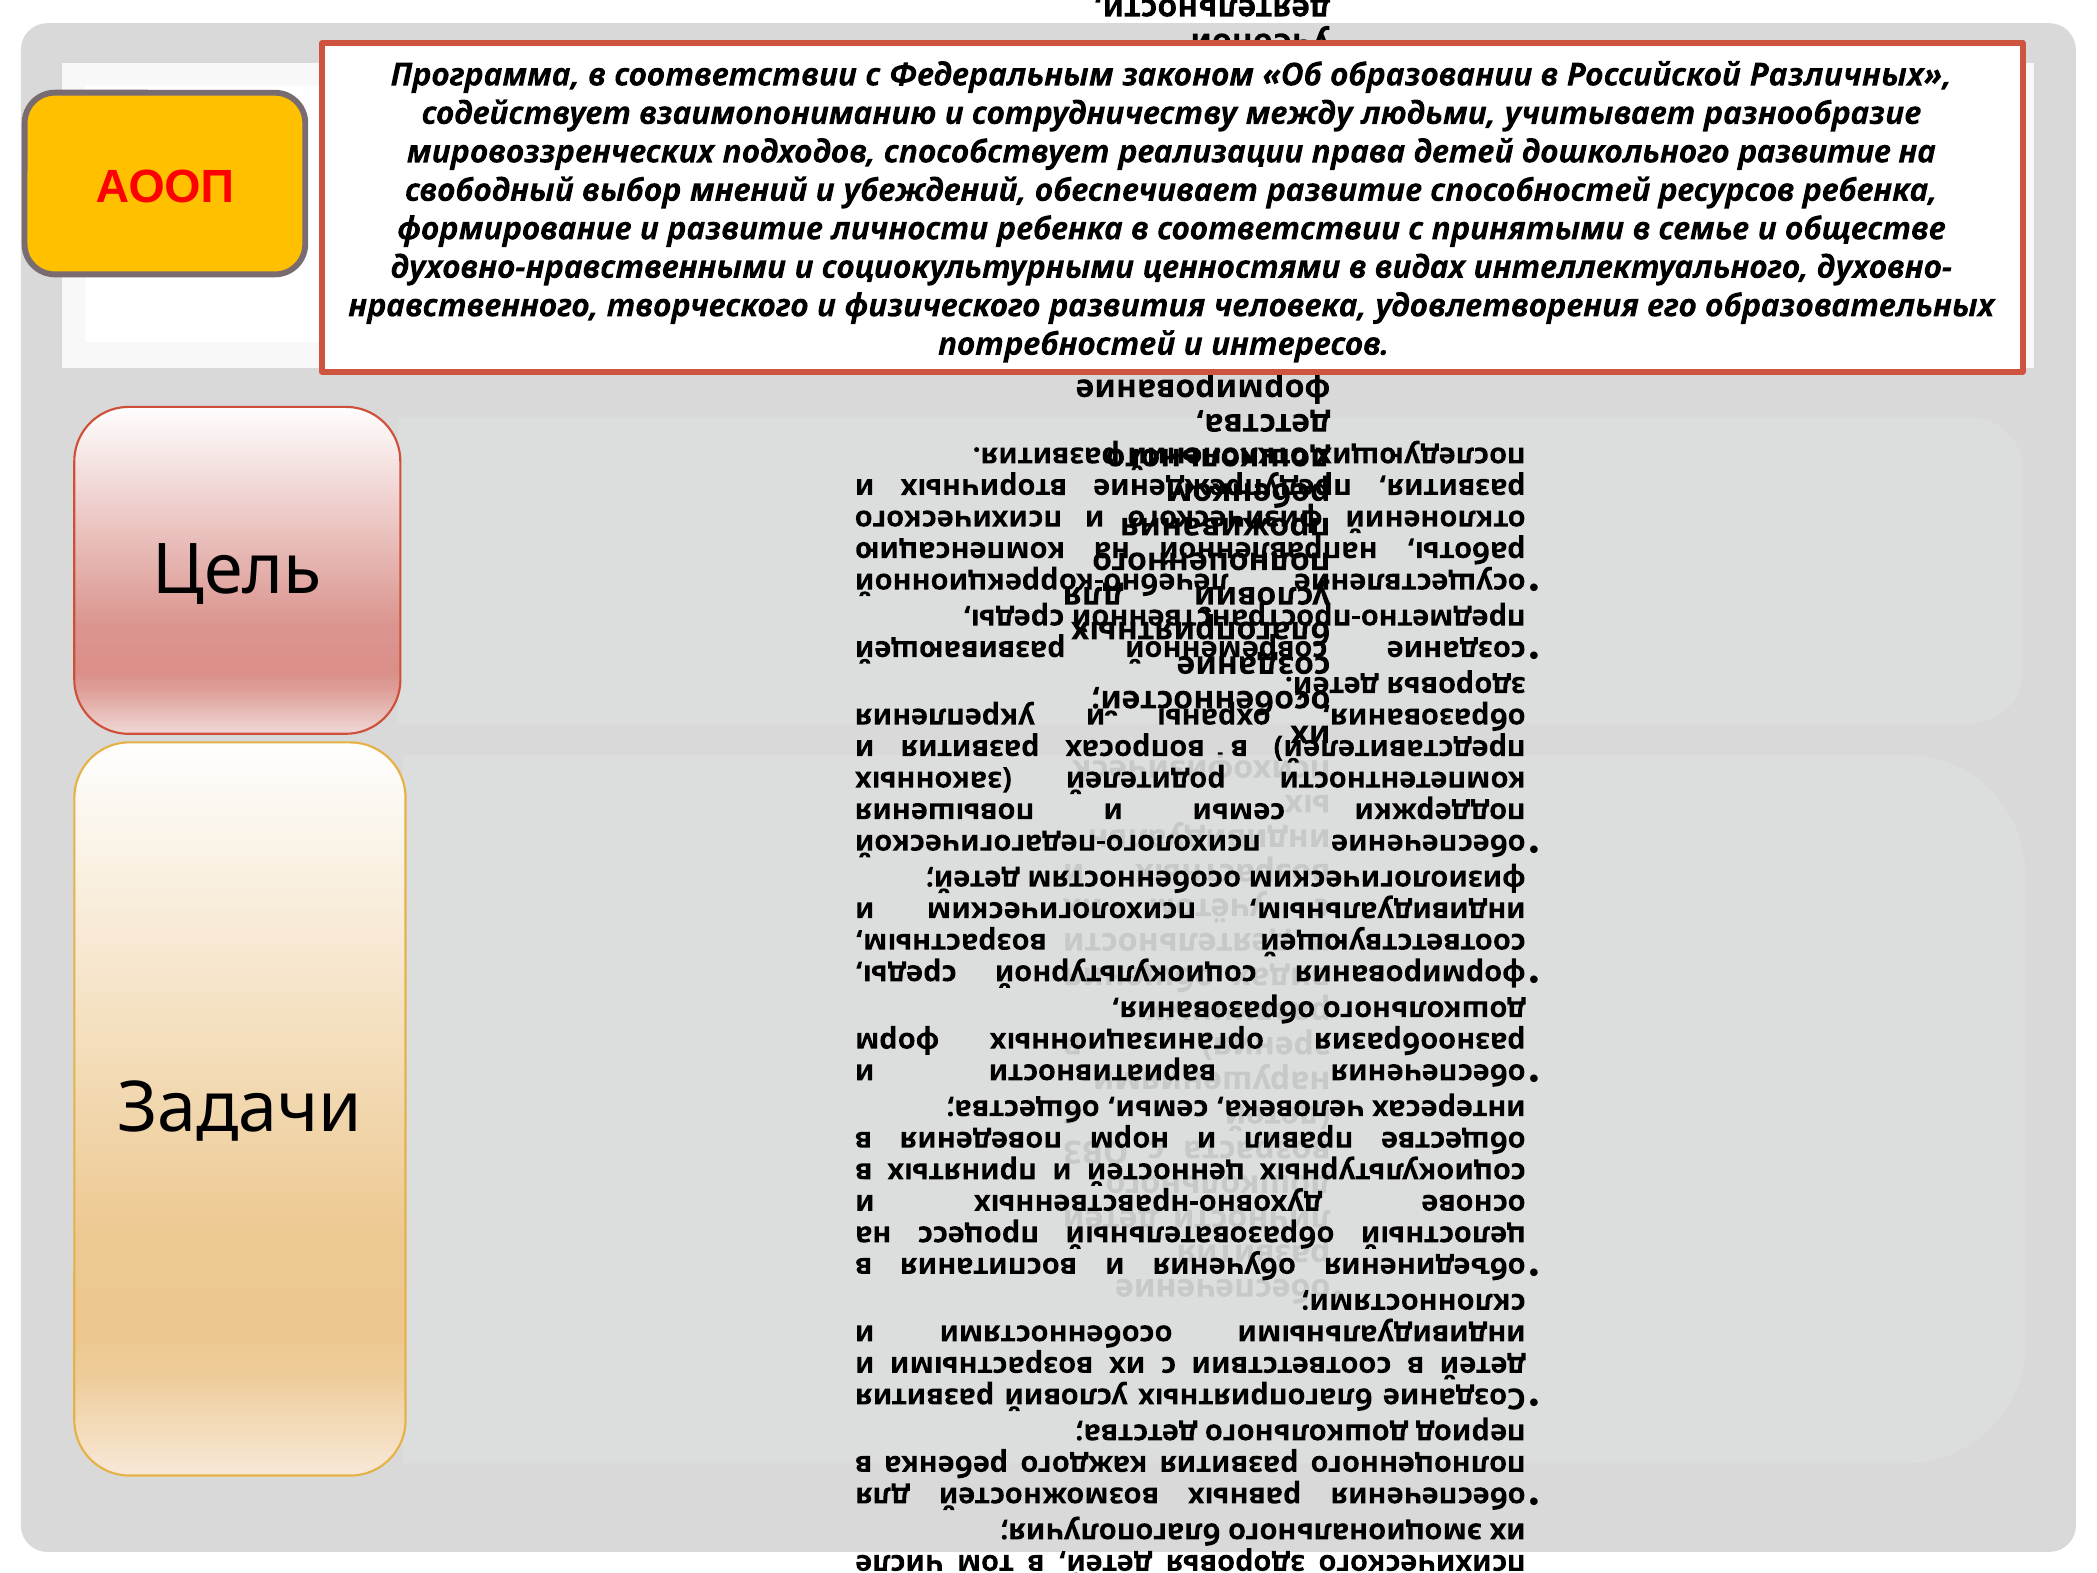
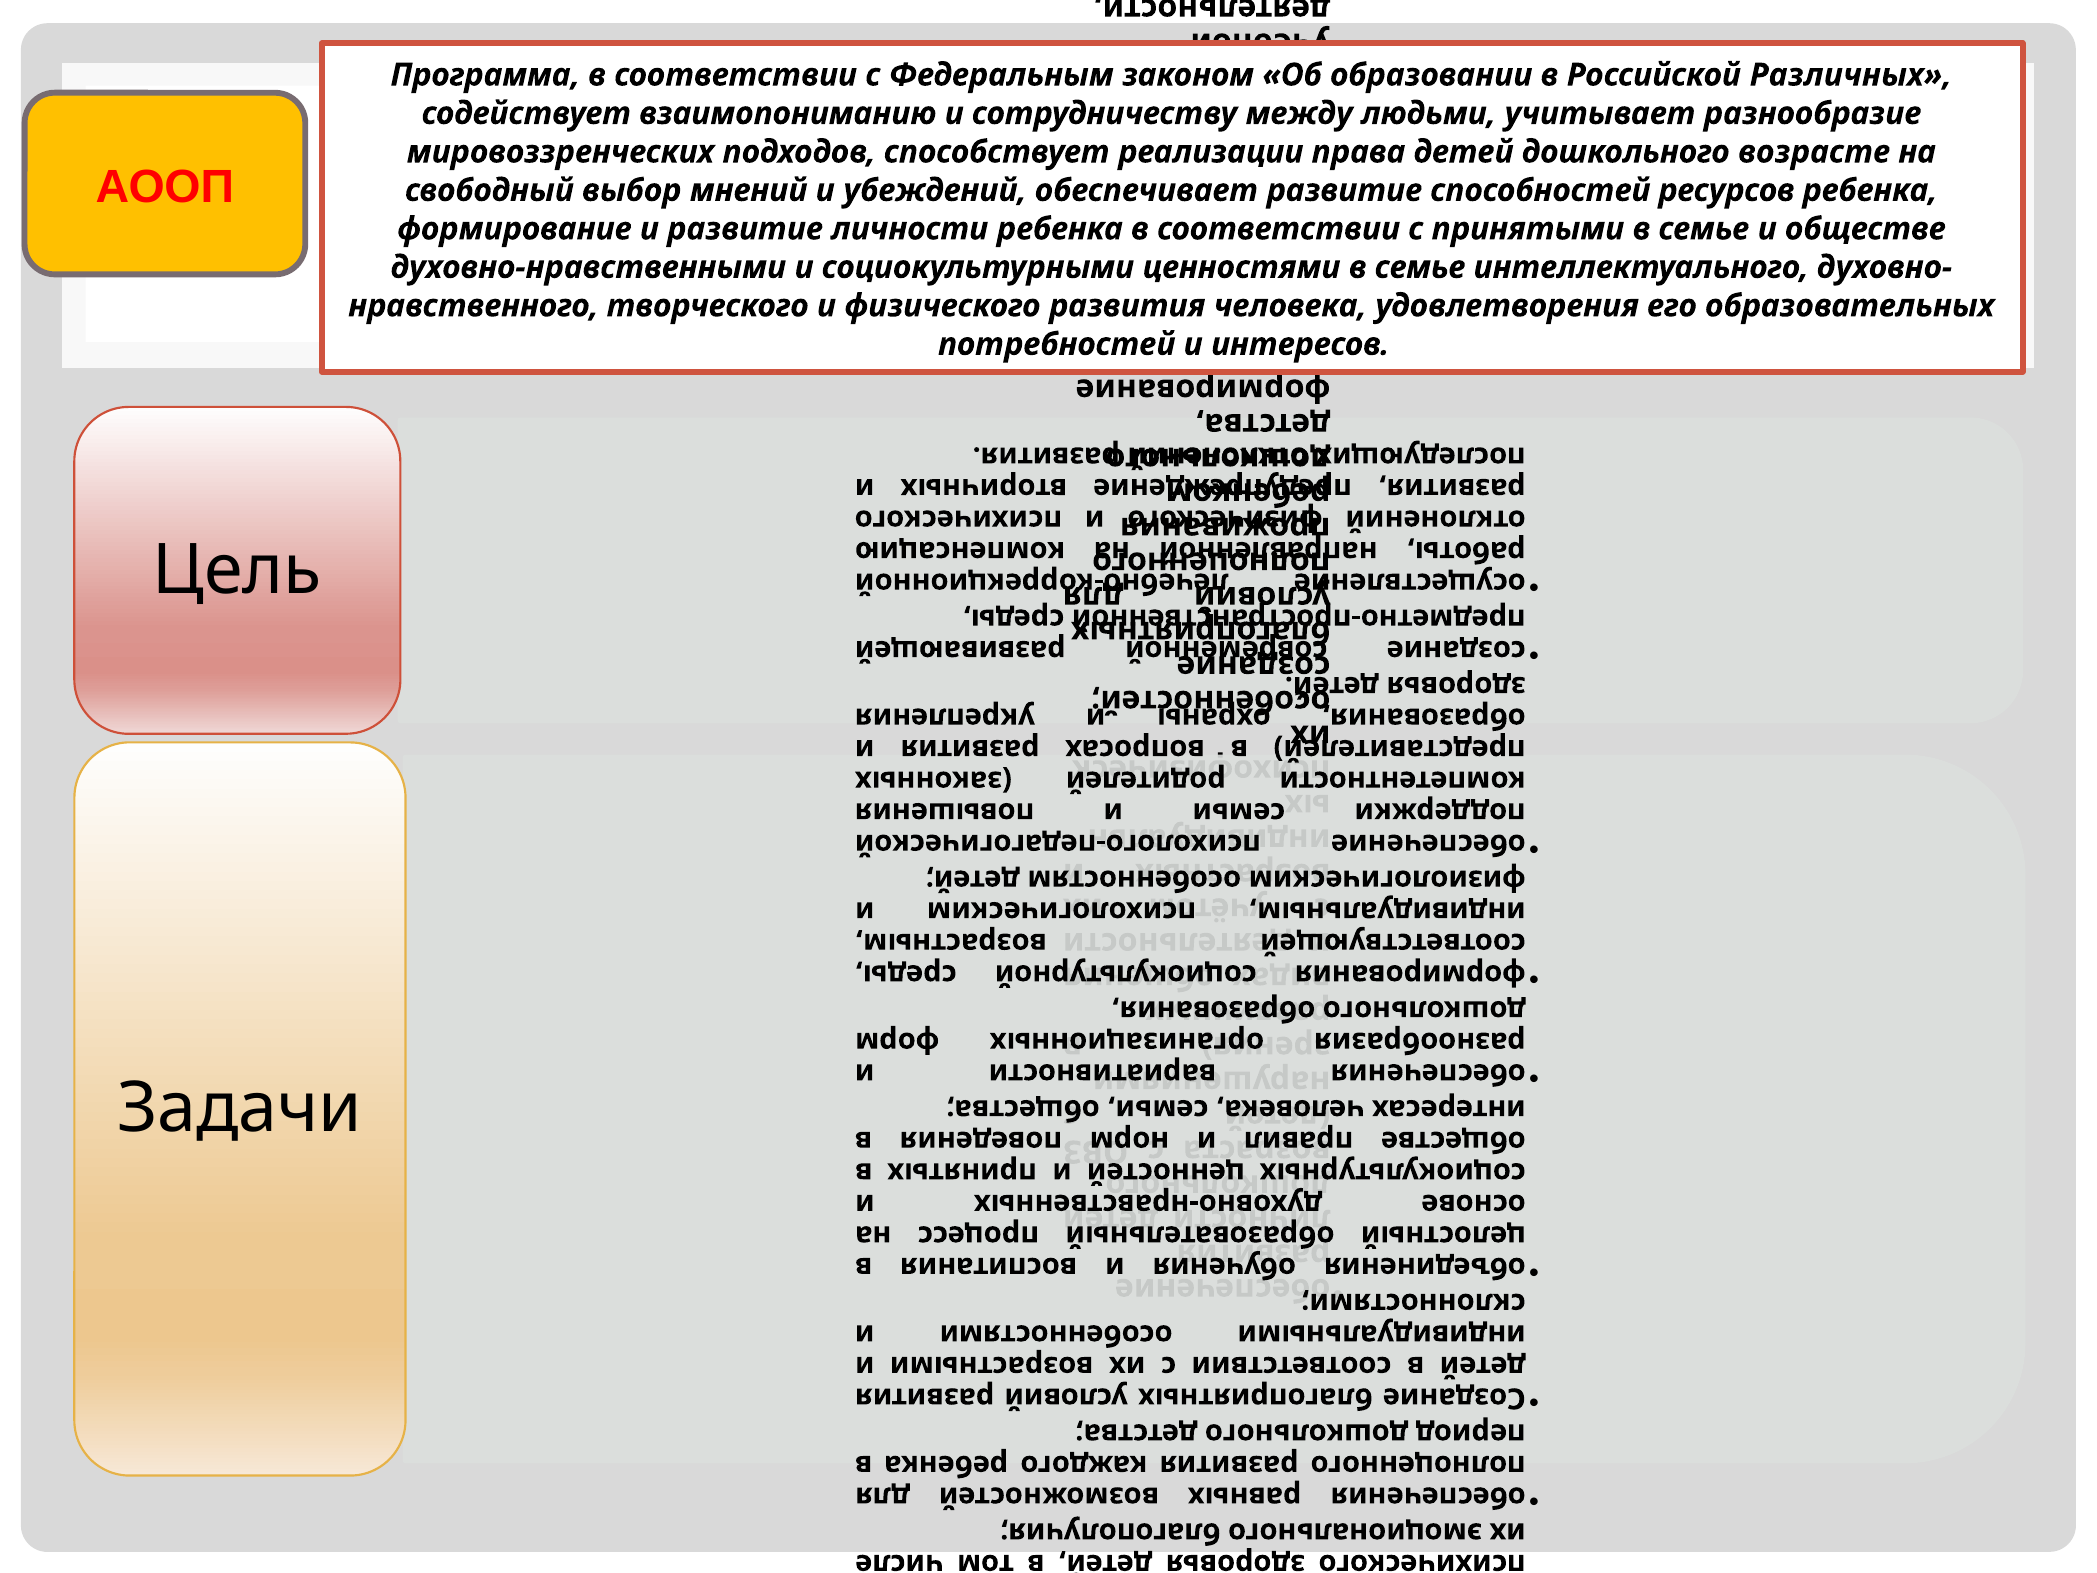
дошкольного развитие: развитие -> возрасте
видах at (1420, 267): видах -> семье
